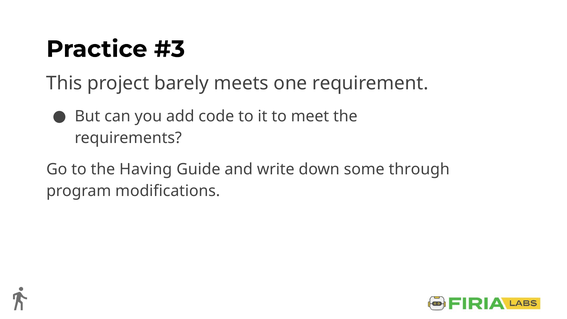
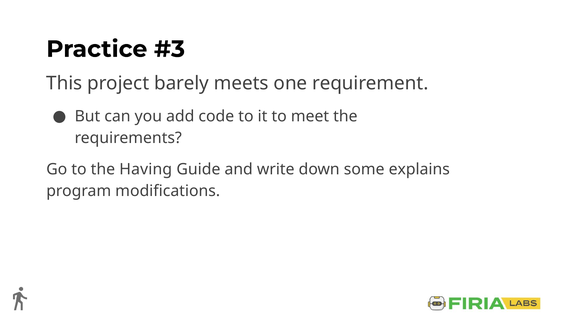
through: through -> explains
